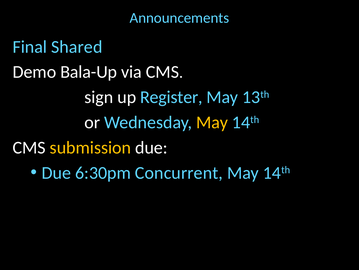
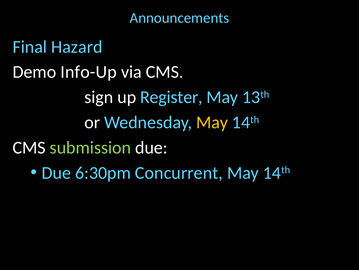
Shared: Shared -> Hazard
Bala-Up: Bala-Up -> Info-Up
submission colour: yellow -> light green
